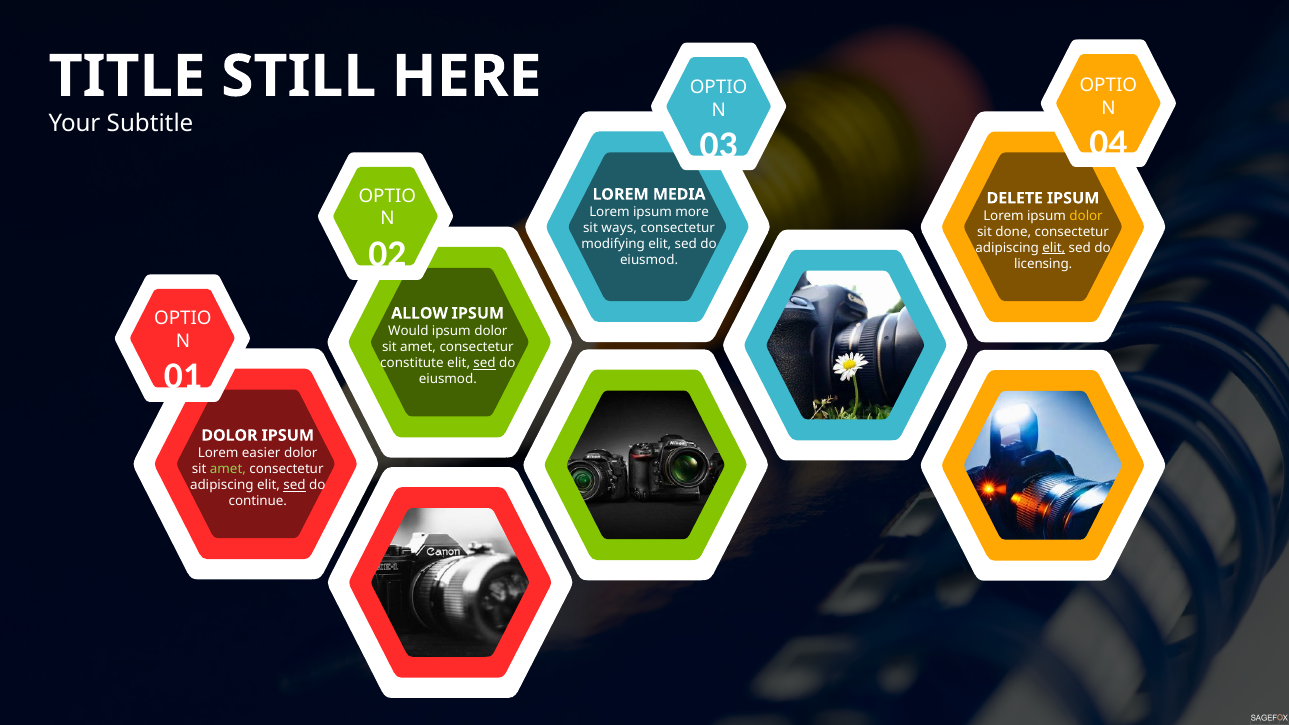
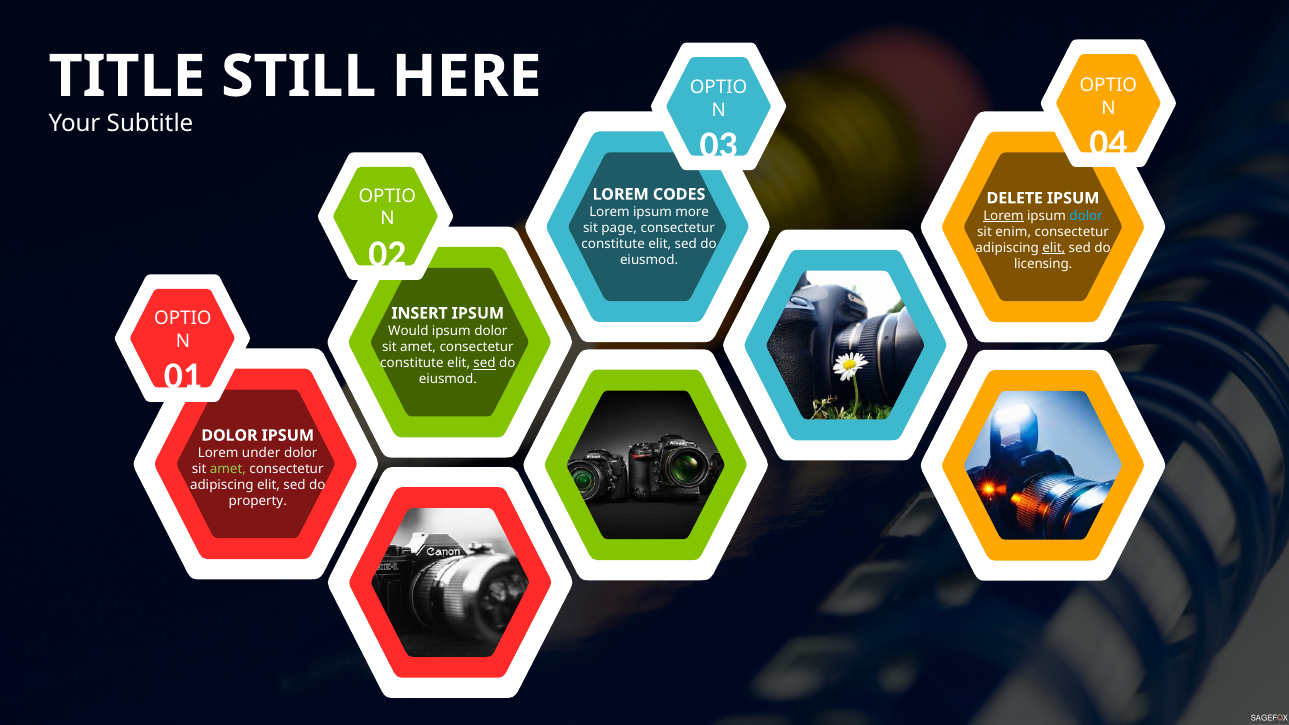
MEDIA: MEDIA -> CODES
Lorem at (1004, 216) underline: none -> present
dolor at (1086, 216) colour: yellow -> light blue
ways: ways -> page
done: done -> enim
modifying at (613, 244): modifying -> constitute
ALLOW: ALLOW -> INSERT
easier: easier -> under
sed at (295, 485) underline: present -> none
continue: continue -> property
